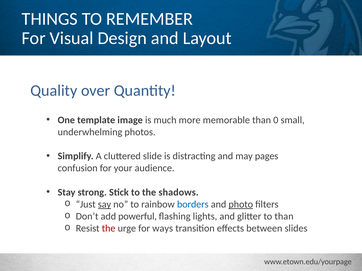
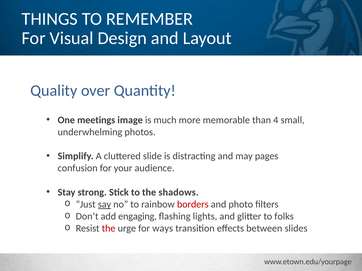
template: template -> meetings
0: 0 -> 4
borders colour: blue -> red
photo underline: present -> none
powerful: powerful -> engaging
to than: than -> folks
